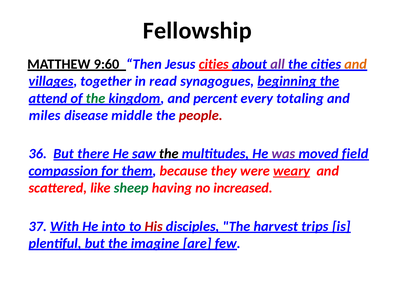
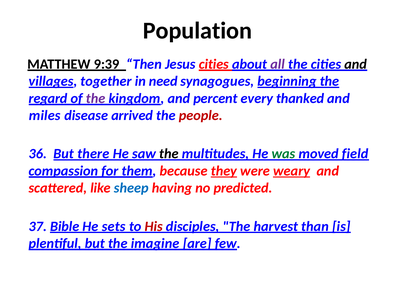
Fellowship: Fellowship -> Population
9:60: 9:60 -> 9:39
and at (356, 64) colour: orange -> black
read: read -> need
attend: attend -> regard
the at (96, 98) colour: green -> purple
totaling: totaling -> thanked
middle: middle -> arrived
was colour: purple -> green
they underline: none -> present
sheep colour: green -> blue
increased: increased -> predicted
With: With -> Bible
into: into -> sets
trips: trips -> than
